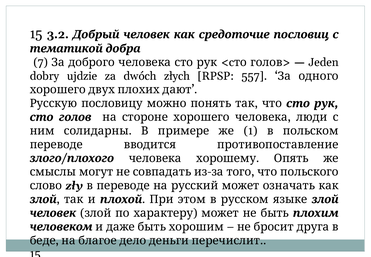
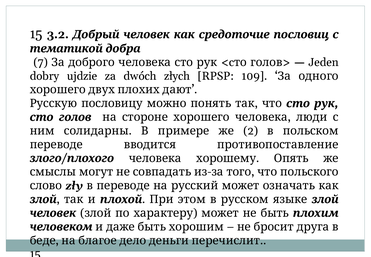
557: 557 -> 109
1: 1 -> 2
